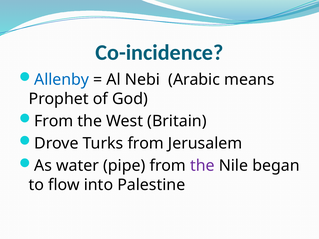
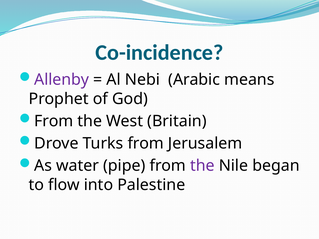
Allenby colour: blue -> purple
